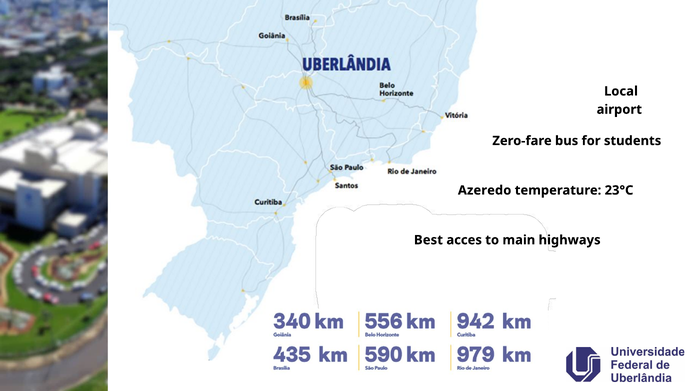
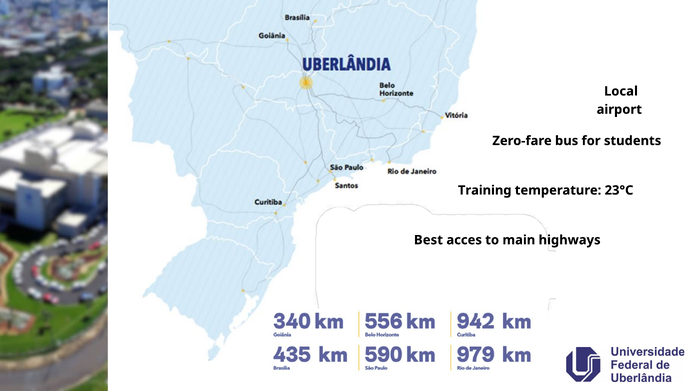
Azeredo: Azeredo -> Training
